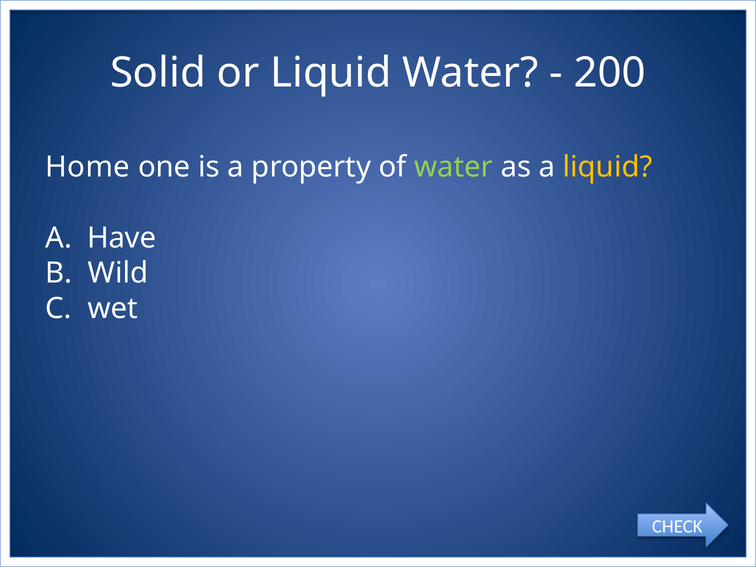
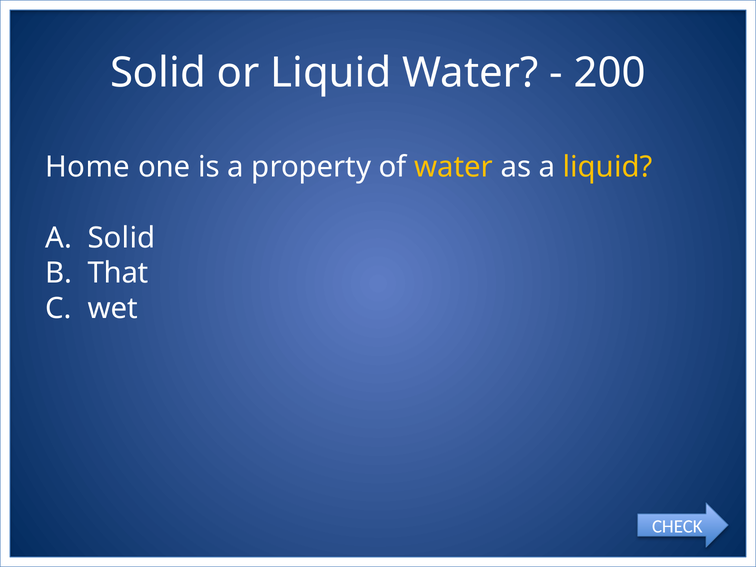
water at (454, 167) colour: light green -> yellow
A Have: Have -> Solid
Wild: Wild -> That
